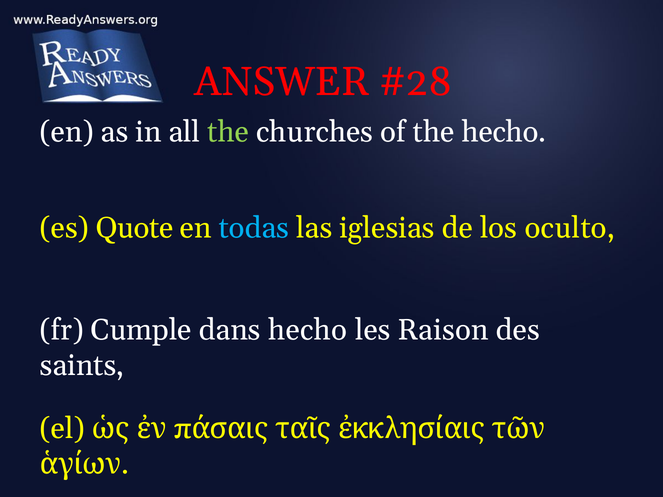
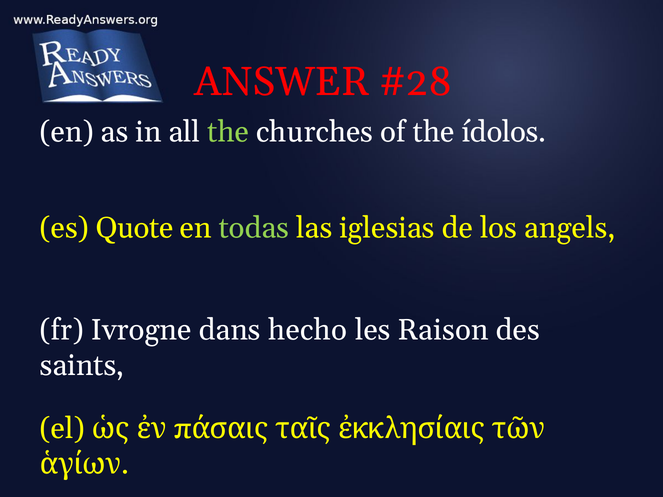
the hecho: hecho -> ídolos
todas colour: light blue -> light green
oculto: oculto -> angels
Cumple: Cumple -> Ivrogne
